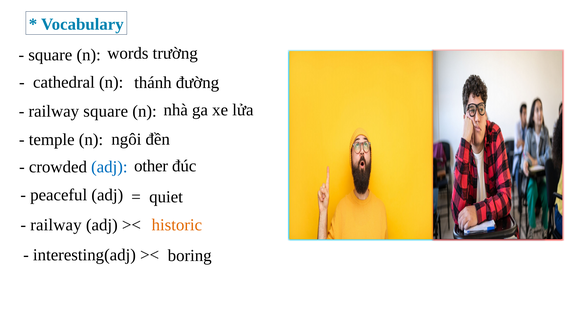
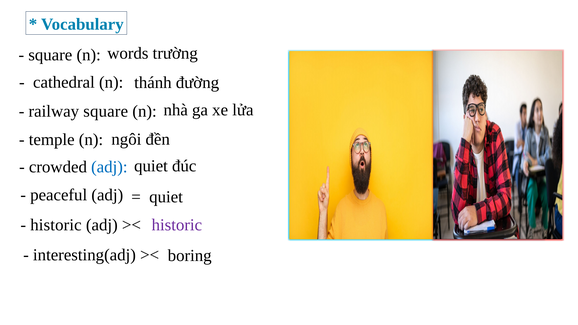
other at (151, 166): other -> quiet
railway at (56, 225): railway -> historic
historic at (177, 225) colour: orange -> purple
